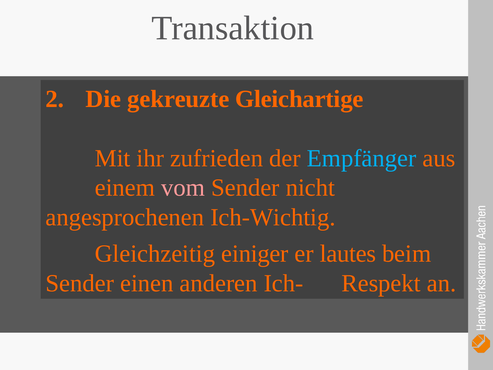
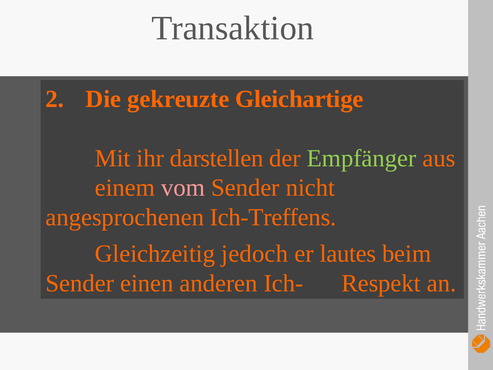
zufrieden: zufrieden -> darstellen
Empfänger colour: light blue -> light green
Ich-Wichtig: Ich-Wichtig -> Ich-Treffens
einiger: einiger -> jedoch
